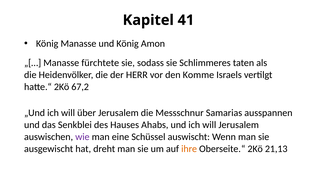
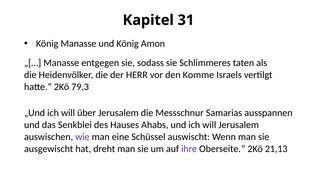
41: 41 -> 31
fürchtete: fürchtete -> entgegen
67,2: 67,2 -> 79,3
ihre colour: orange -> purple
